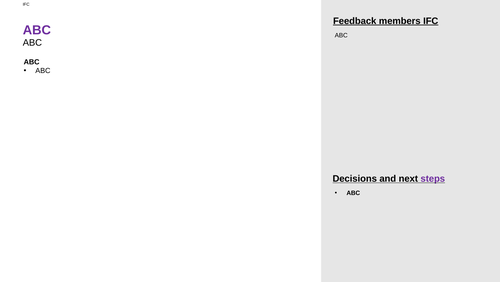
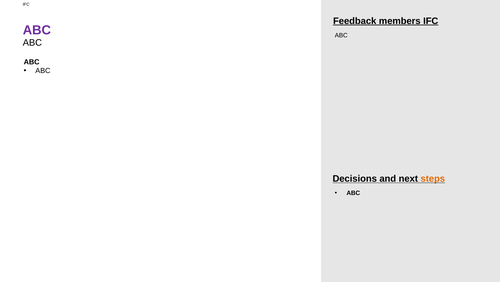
steps colour: purple -> orange
